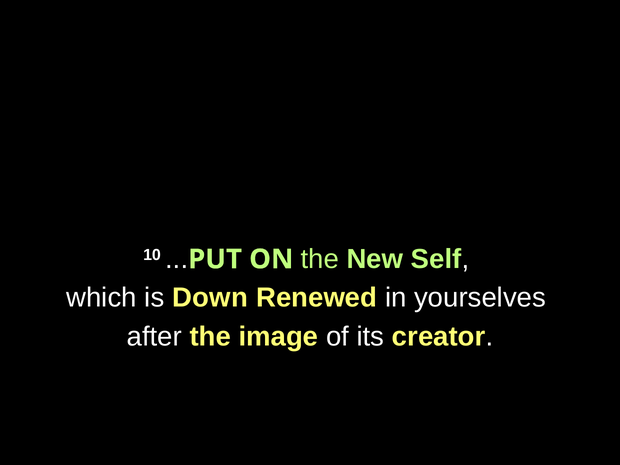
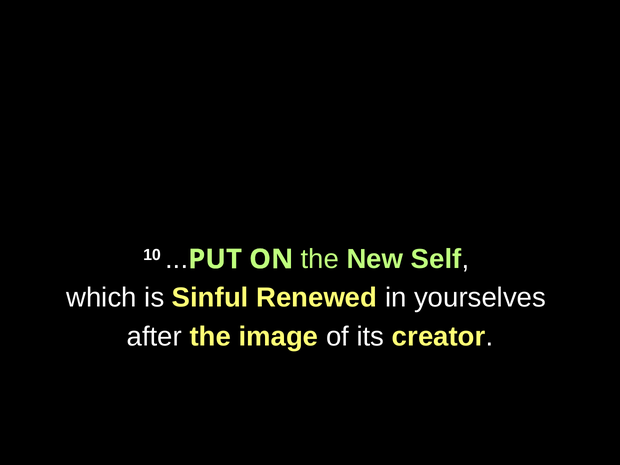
Down: Down -> Sinful
